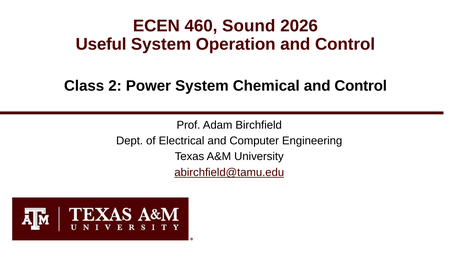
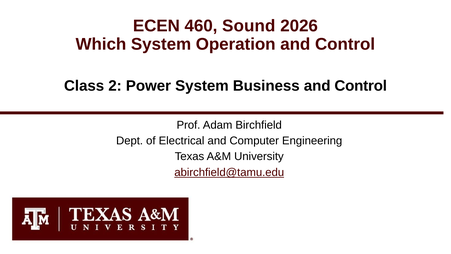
Useful: Useful -> Which
Chemical: Chemical -> Business
